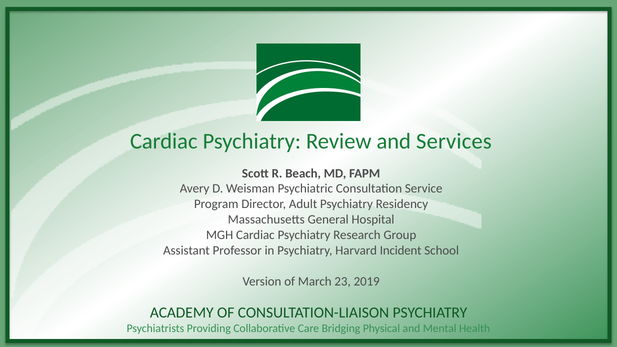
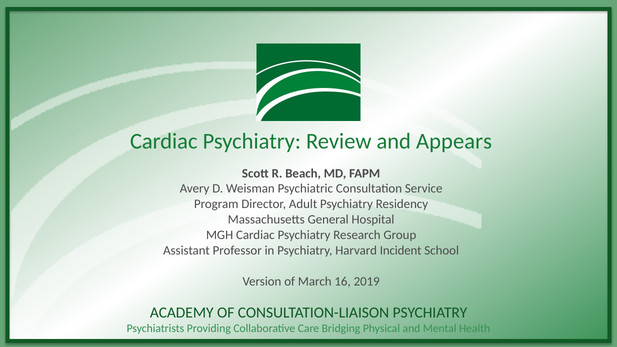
Services: Services -> Appears
23: 23 -> 16
